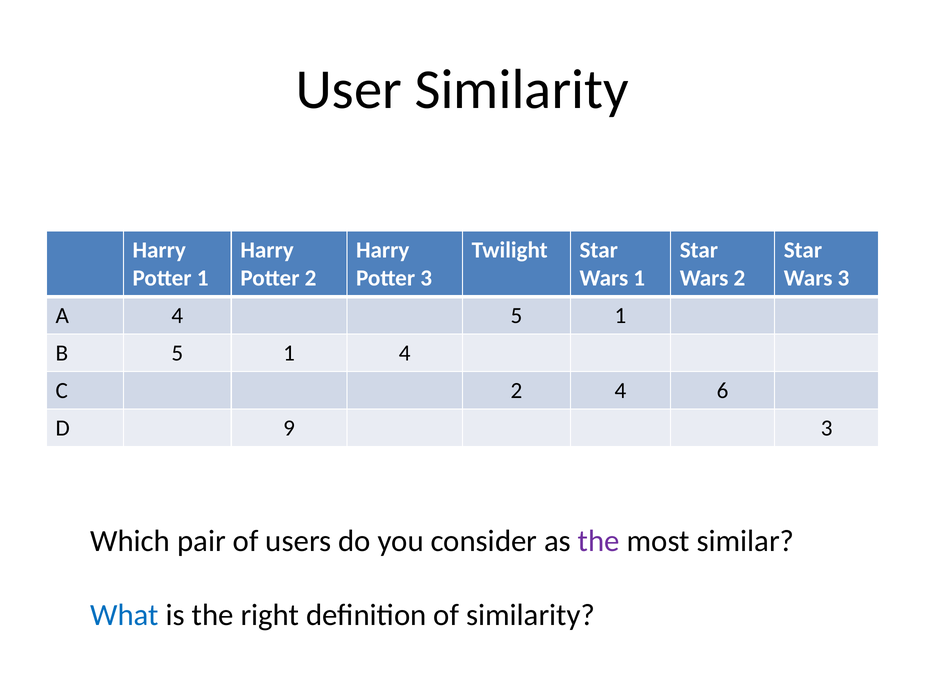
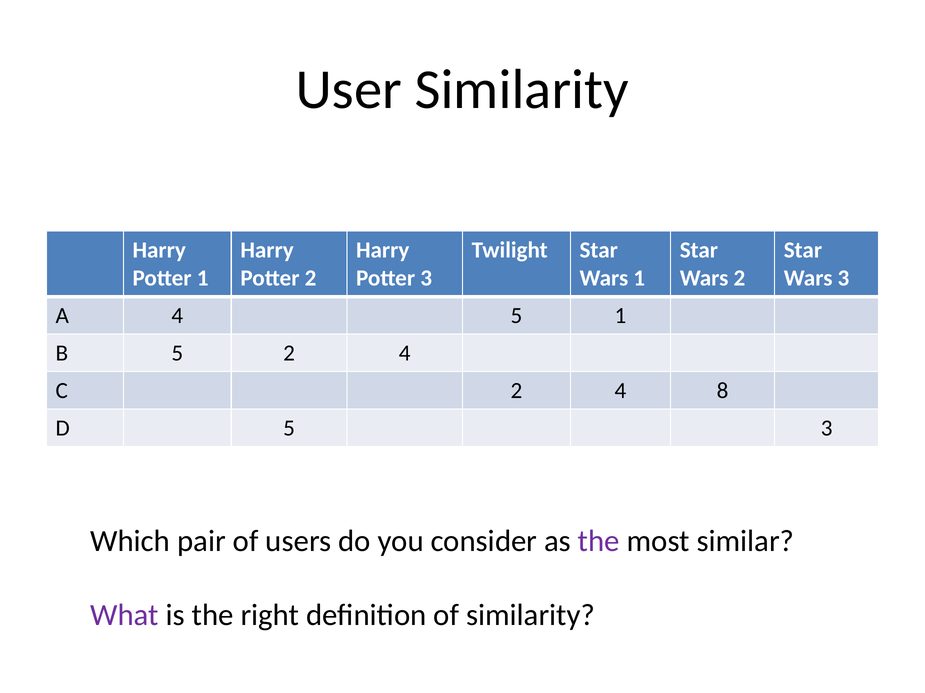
B 5 1: 1 -> 2
6: 6 -> 8
D 9: 9 -> 5
What colour: blue -> purple
